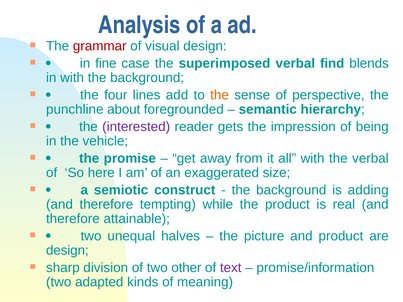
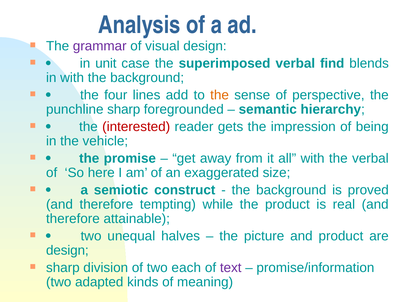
grammar colour: red -> purple
fine: fine -> unit
punchline about: about -> sharp
interested colour: purple -> red
adding: adding -> proved
other: other -> each
